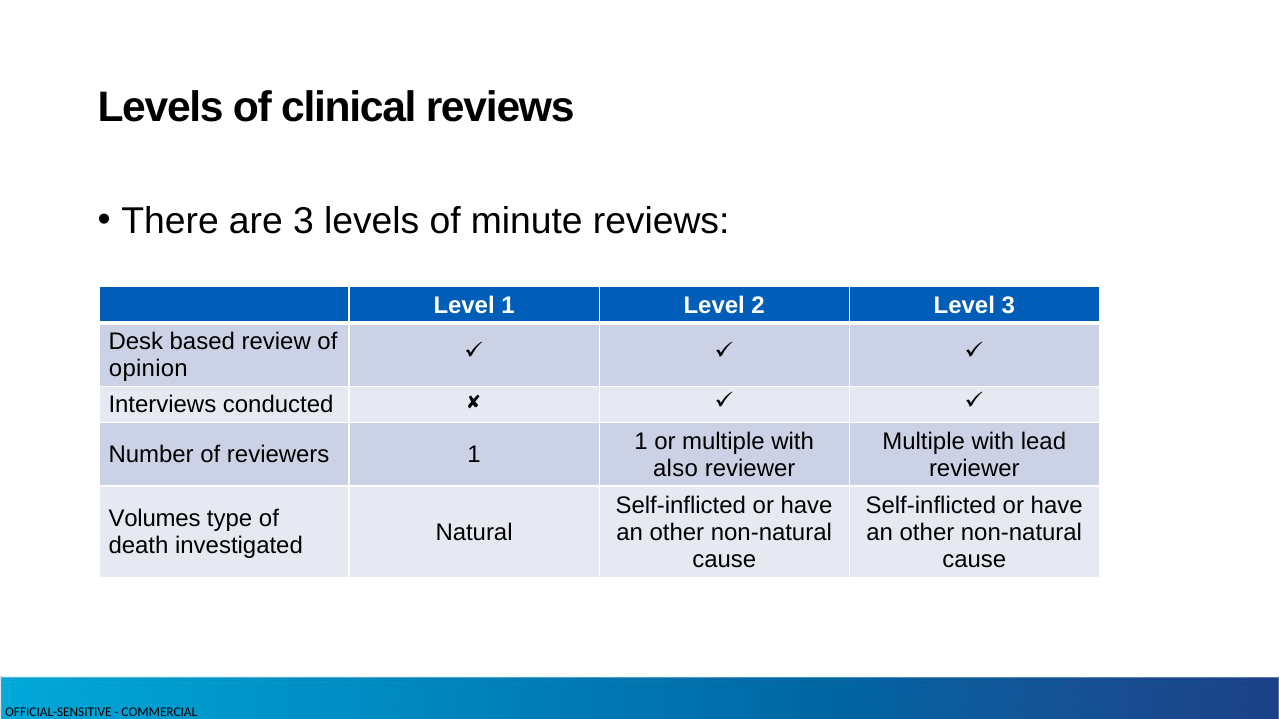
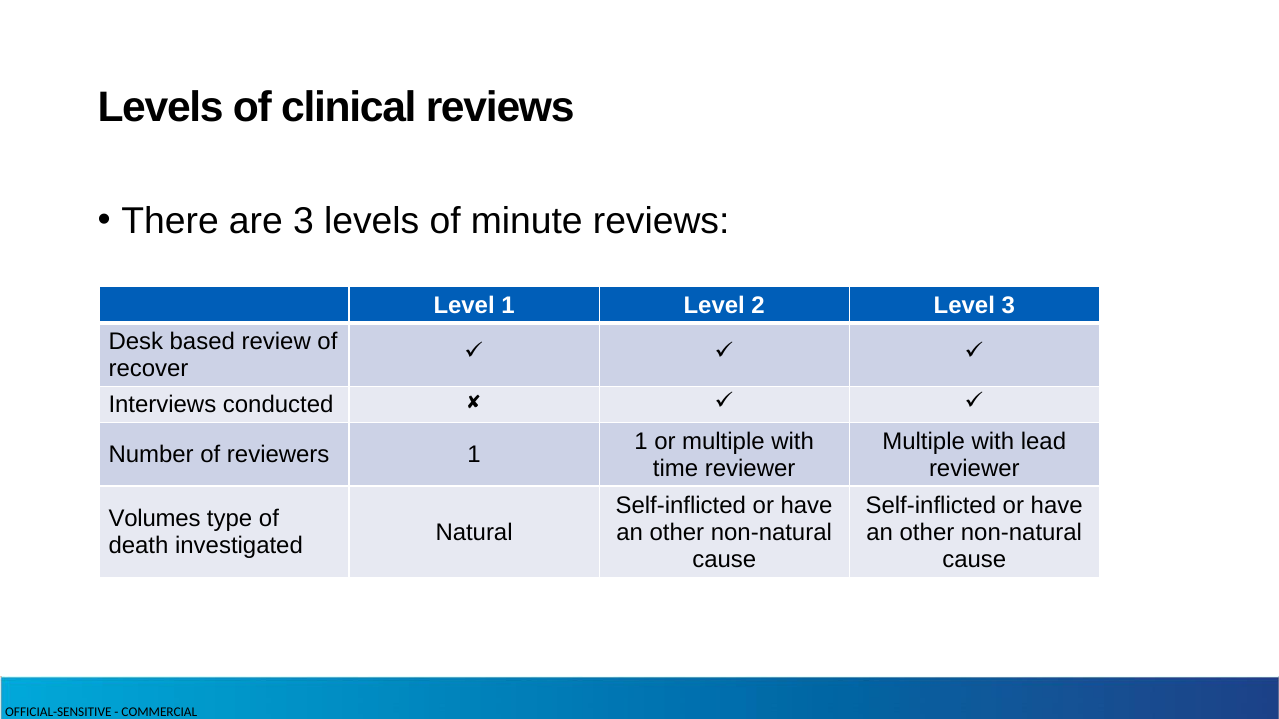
opinion: opinion -> recover
also: also -> time
